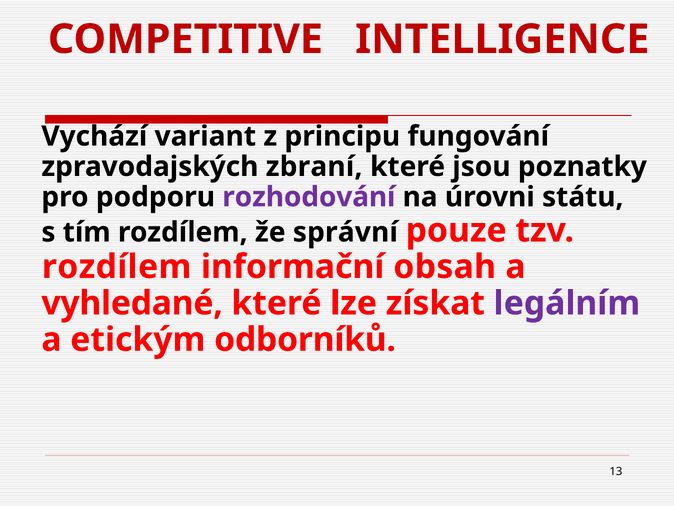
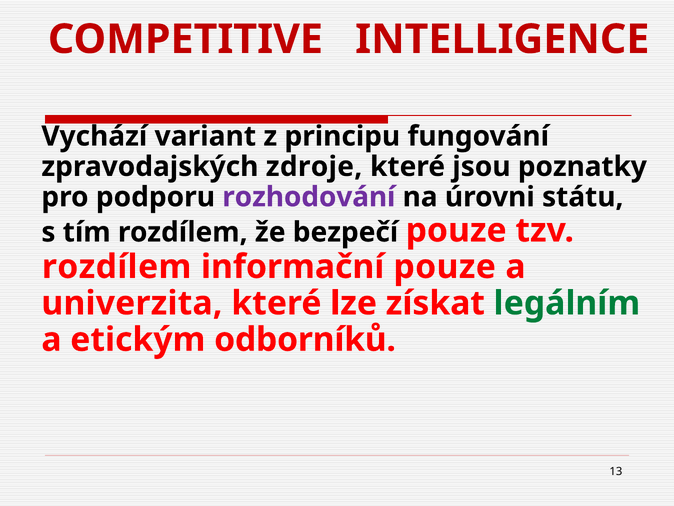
zbraní: zbraní -> zdroje
správní: správní -> bezpečí
informační obsah: obsah -> pouze
vyhledané: vyhledané -> univerzita
legálním colour: purple -> green
